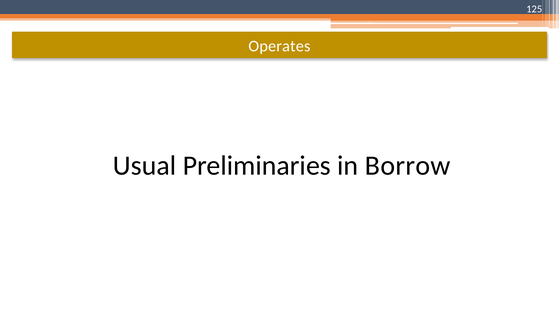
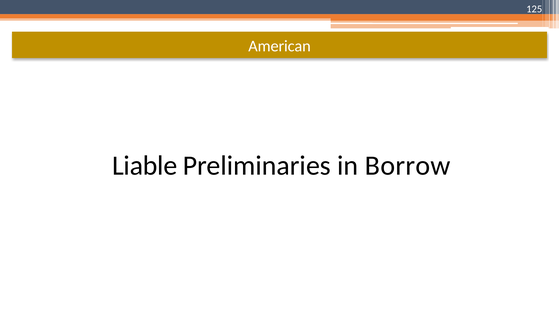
Operates: Operates -> American
Usual: Usual -> Liable
